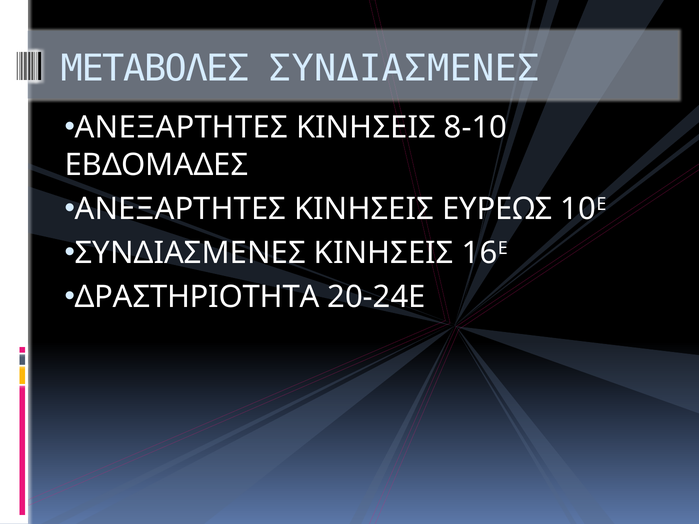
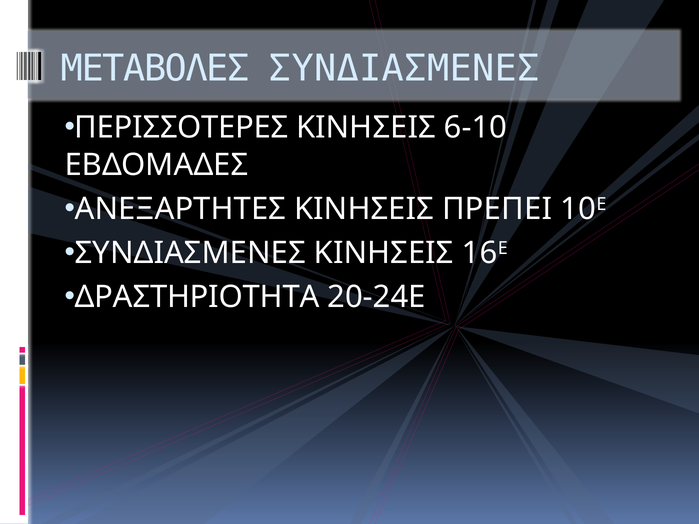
ΑΝΕΞΑΡΤΗΤΕΣ at (181, 128): ΑΝΕΞΑΡΤΗΤΕΣ -> ΠΕΡΙΣΣΟΤΕΡΕΣ
8-10: 8-10 -> 6-10
ΕΥΡΕΩΣ: ΕΥΡΕΩΣ -> ΠΡΕΠΕΙ
